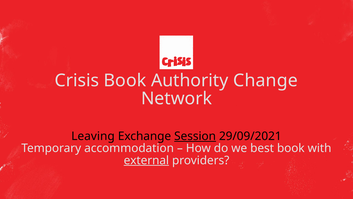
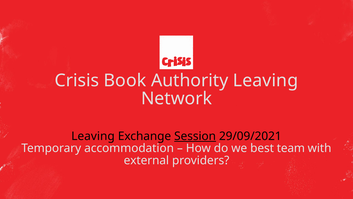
Authority Change: Change -> Leaving
best book: book -> team
external underline: present -> none
